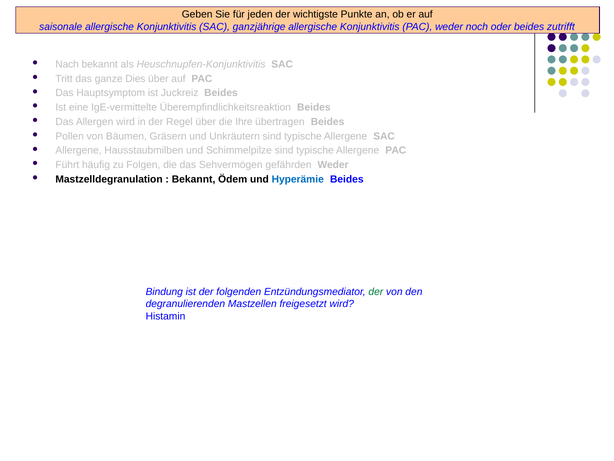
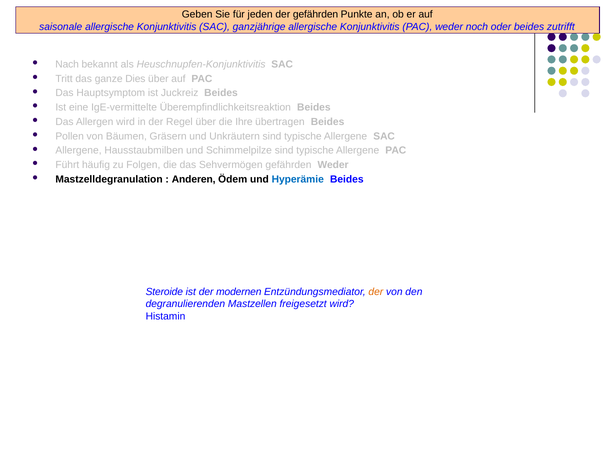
der wichtigste: wichtigste -> gefährden
Bekannt at (194, 179): Bekannt -> Anderen
Bindung: Bindung -> Steroide
folgenden: folgenden -> modernen
der at (376, 291) colour: green -> orange
